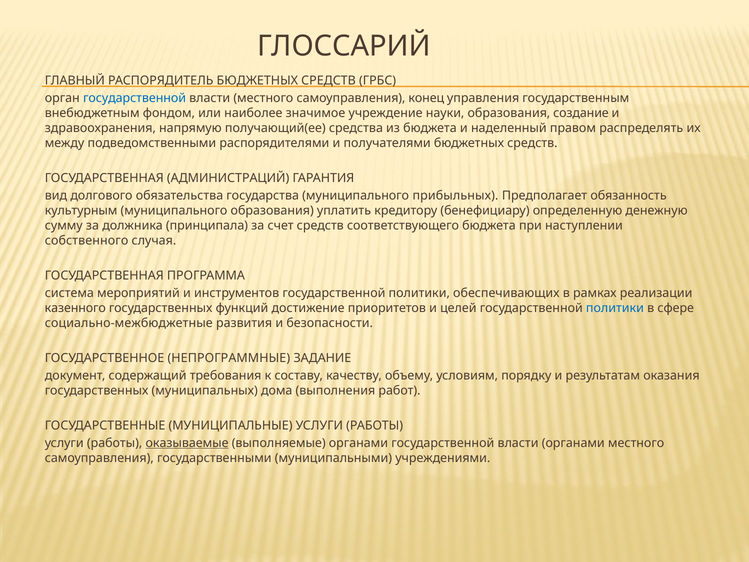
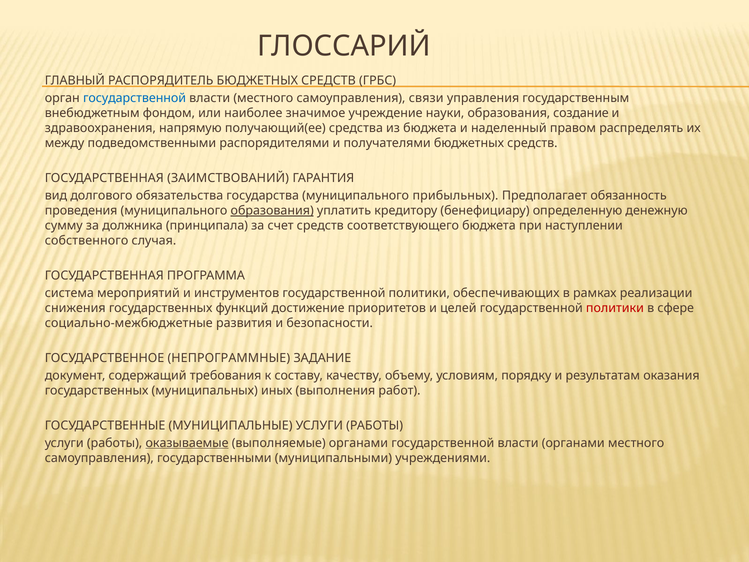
конец: конец -> связи
АДМИНИСТРАЦИЙ: АДМИНИСТРАЦИЙ -> ЗАИМСТВОВАНИЙ
культурным: культурным -> проведения
образования at (272, 210) underline: none -> present
казенного: казенного -> снижения
политики at (615, 308) colour: blue -> red
дома: дома -> иных
